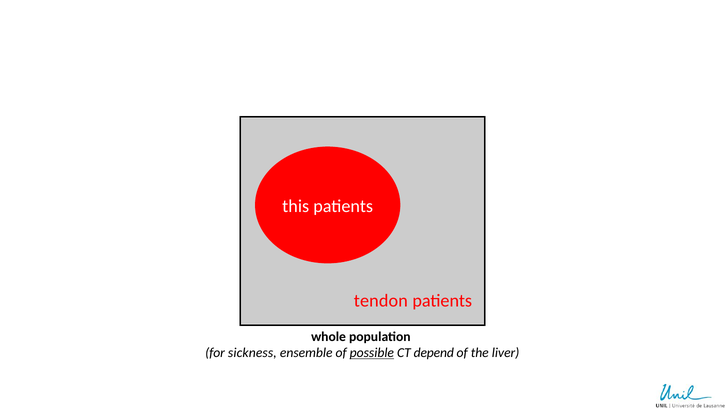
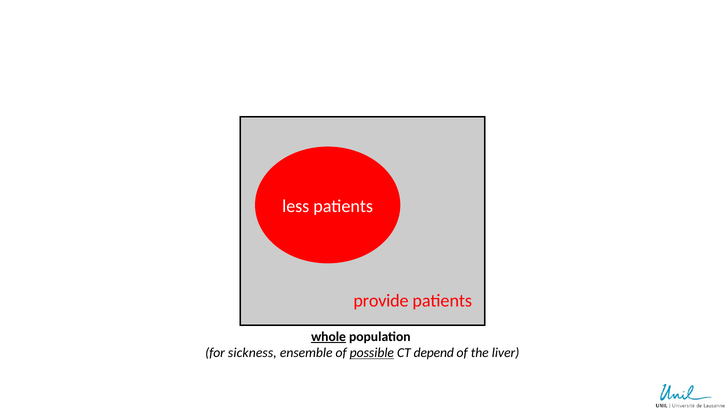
this: this -> less
tendon: tendon -> provide
whole underline: none -> present
